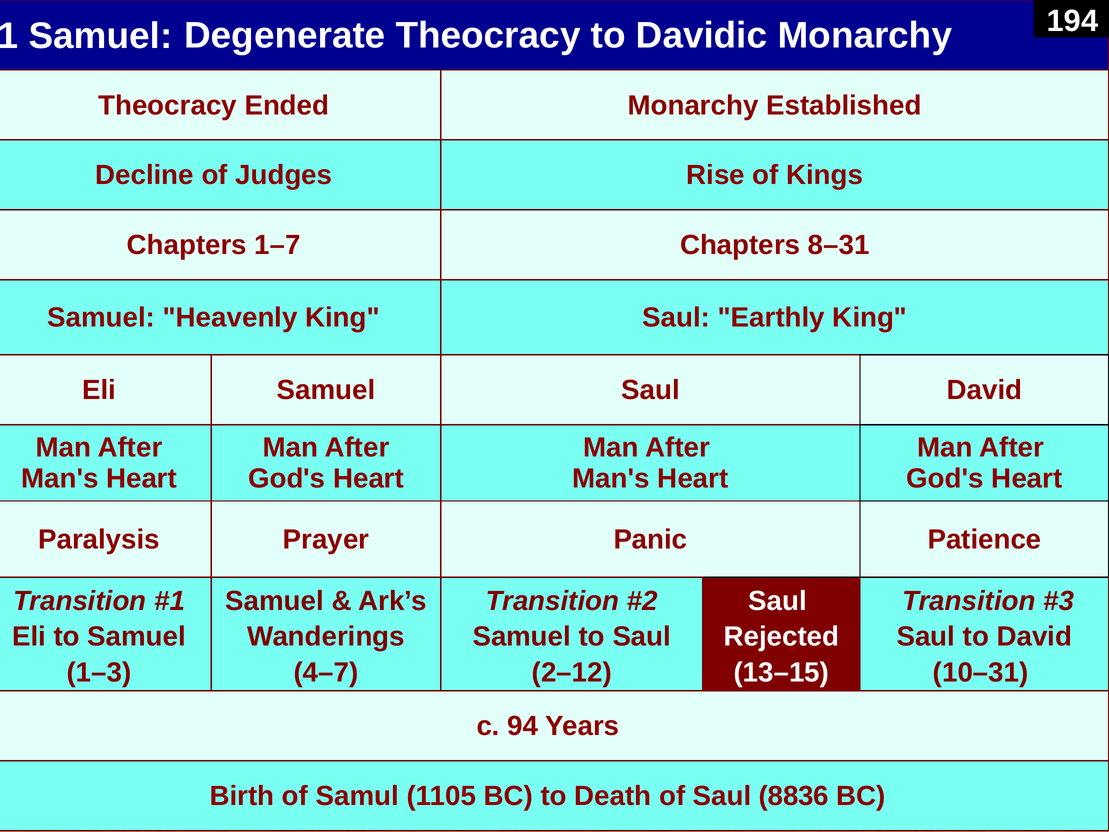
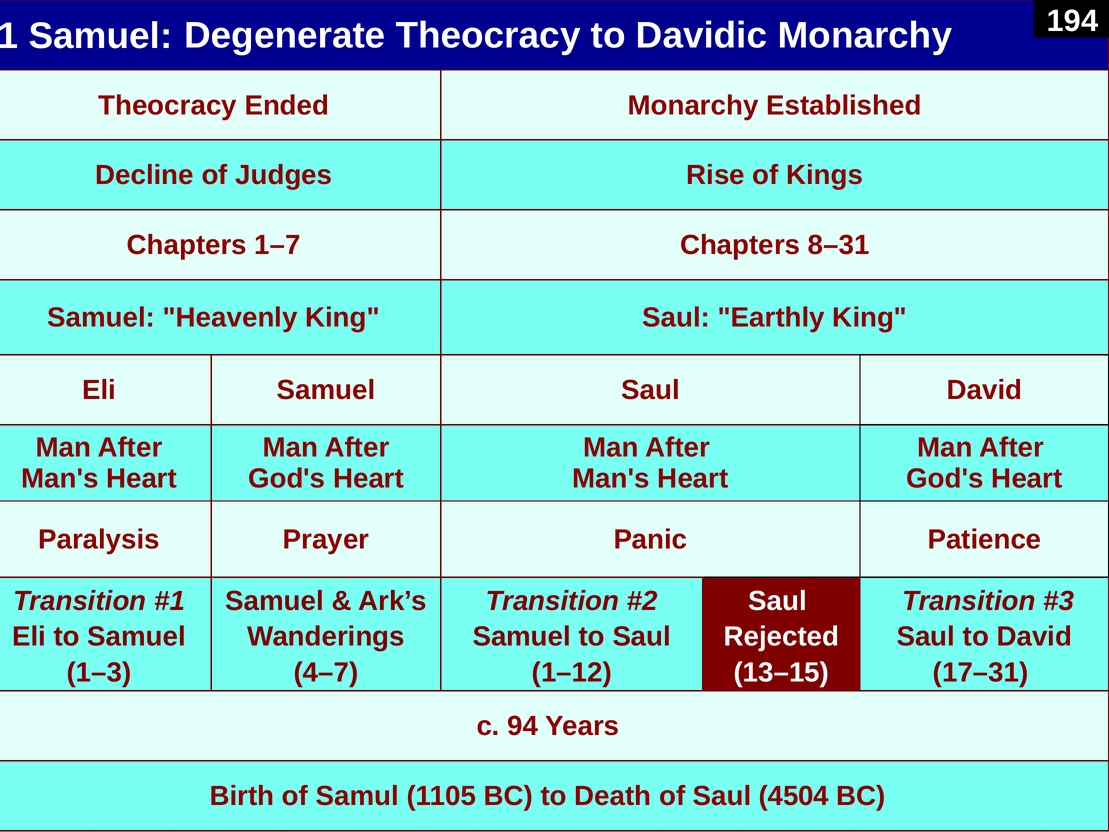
2–12: 2–12 -> 1–12
10–31: 10–31 -> 17–31
8836: 8836 -> 4504
